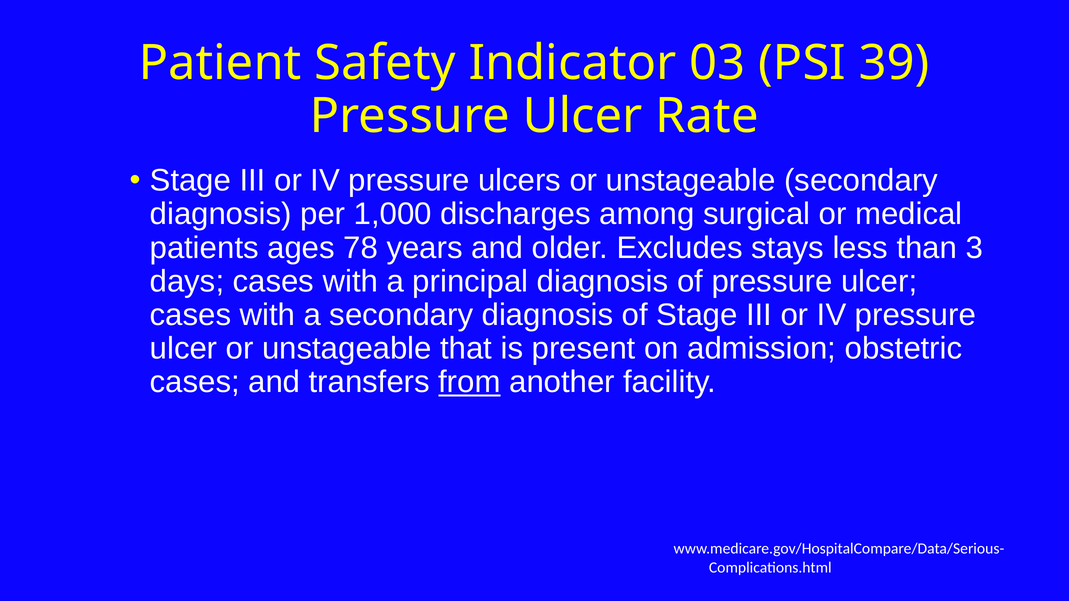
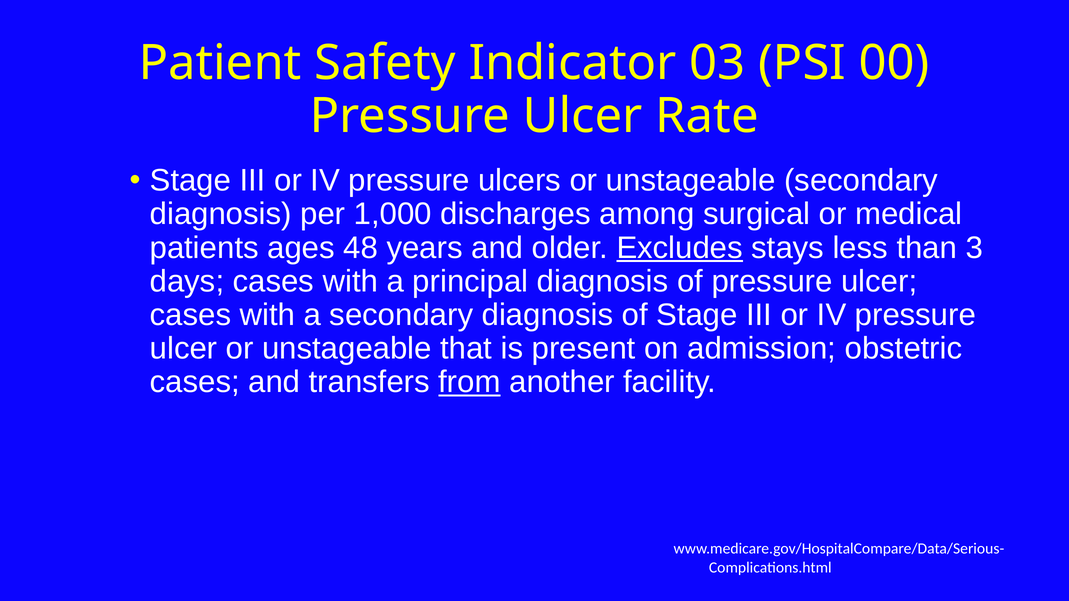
39: 39 -> 00
78: 78 -> 48
Excludes underline: none -> present
